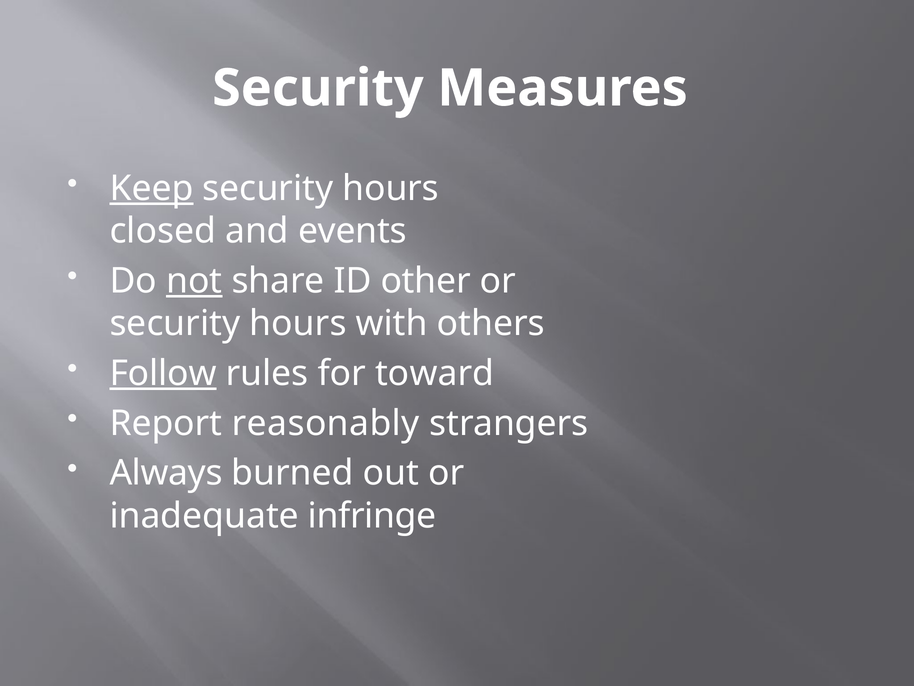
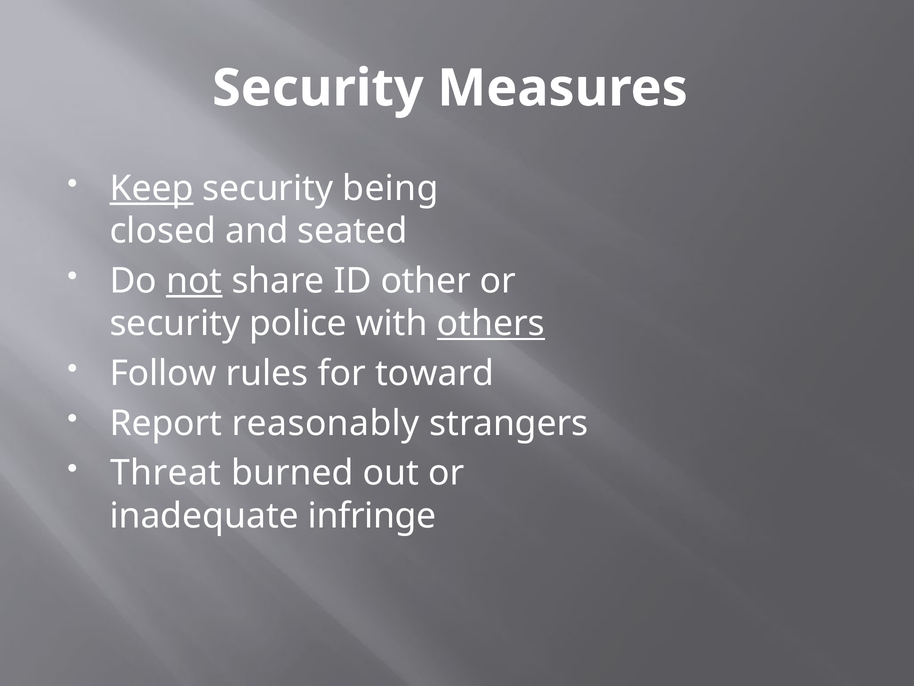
hours at (391, 188): hours -> being
events: events -> seated
hours at (298, 323): hours -> police
others underline: none -> present
Follow underline: present -> none
Always: Always -> Threat
